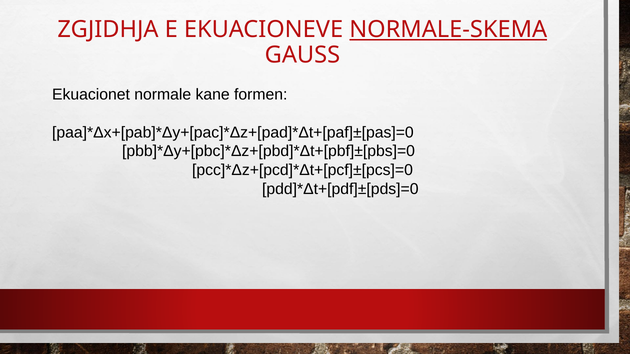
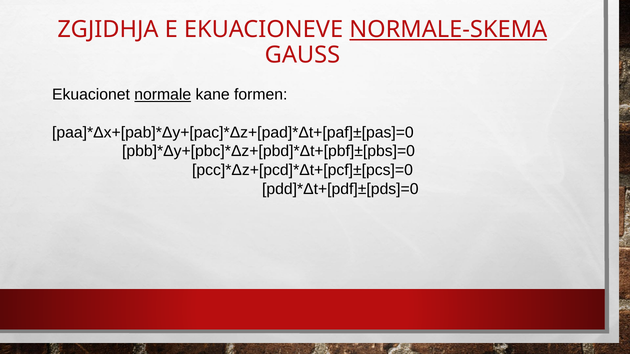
normale underline: none -> present
